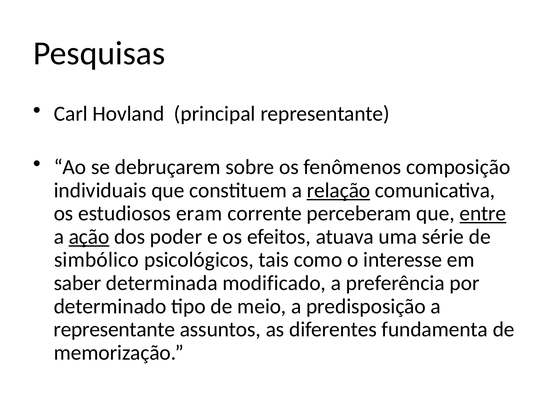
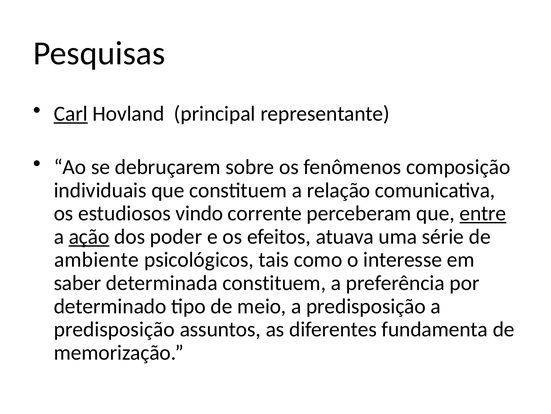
Carl underline: none -> present
relação underline: present -> none
eram: eram -> vindo
simbólico: simbólico -> ambiente
determinada modificado: modificado -> constituem
representante at (114, 329): representante -> predisposição
